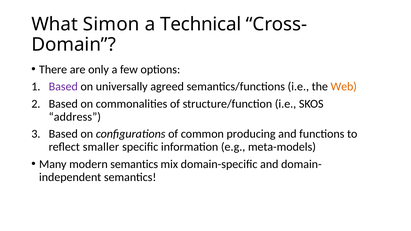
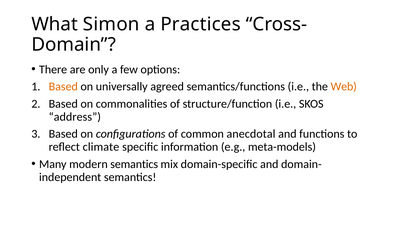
Technical: Technical -> Practices
Based at (63, 87) colour: purple -> orange
producing: producing -> anecdotal
smaller: smaller -> climate
